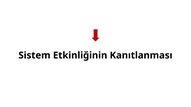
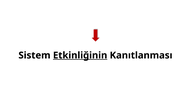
Etkinliğinin underline: none -> present
